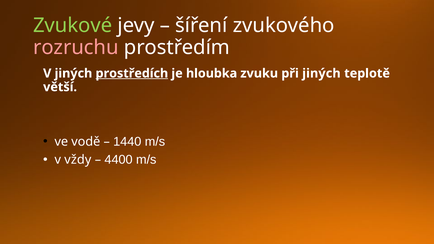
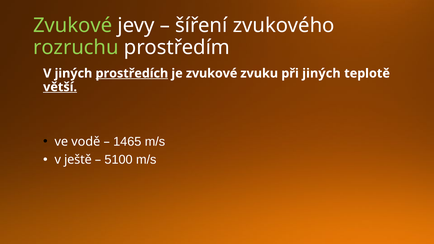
rozruchu colour: pink -> light green
je hloubka: hloubka -> zvukové
větší underline: none -> present
1440: 1440 -> 1465
vždy: vždy -> ještě
4400: 4400 -> 5100
